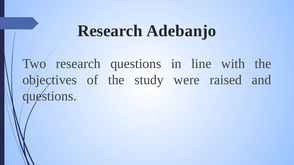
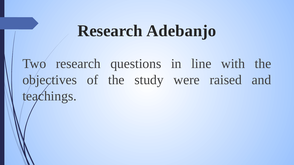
questions at (50, 96): questions -> teachings
